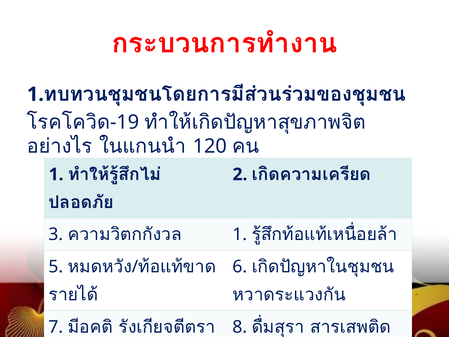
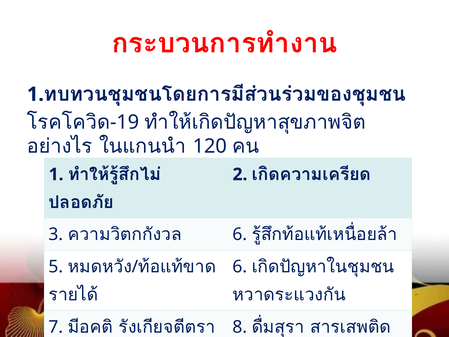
1 at (240, 234): 1 -> 6
